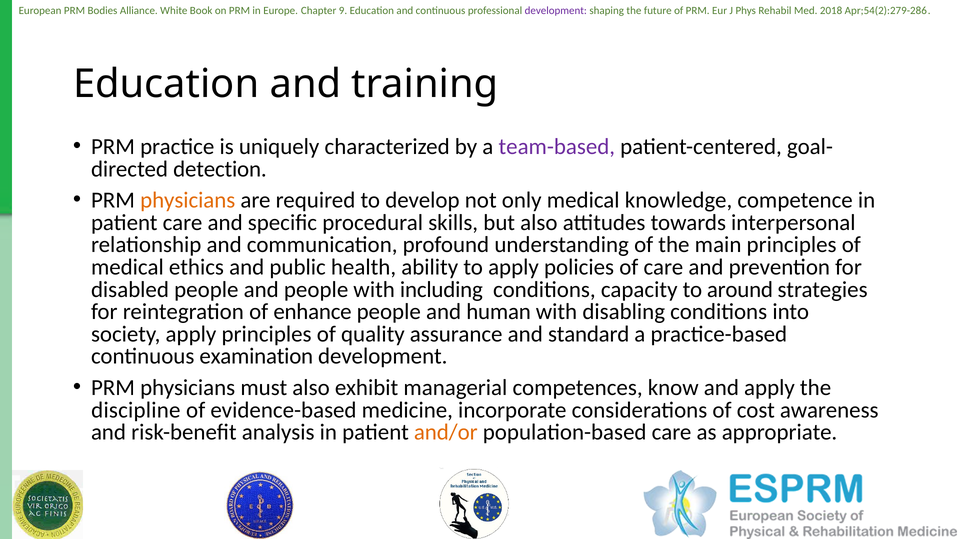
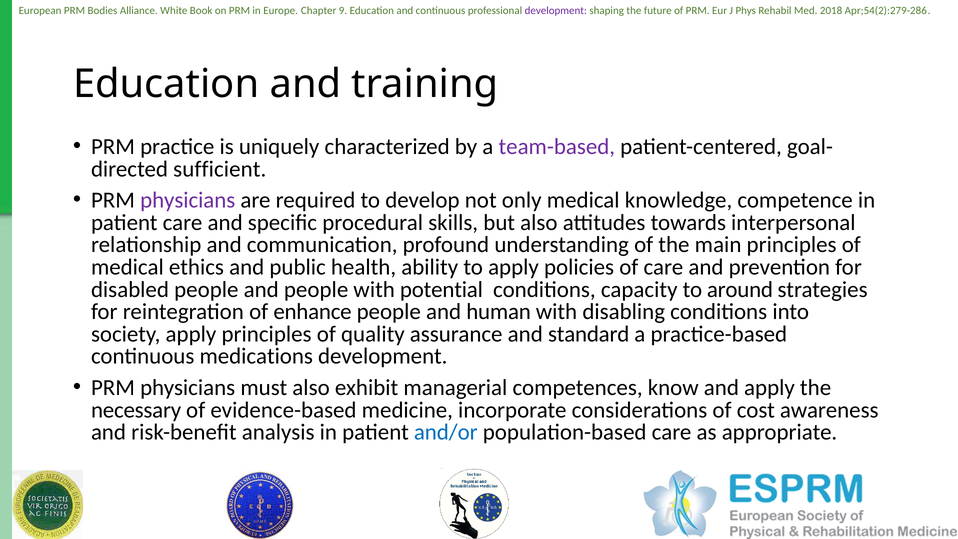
detection: detection -> sufficient
physicians at (188, 200) colour: orange -> purple
including: including -> potential
examination: examination -> medications
discipline: discipline -> necessary
and/or colour: orange -> blue
